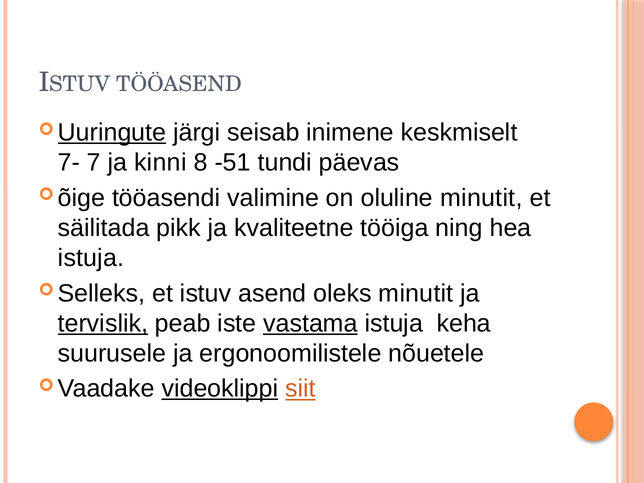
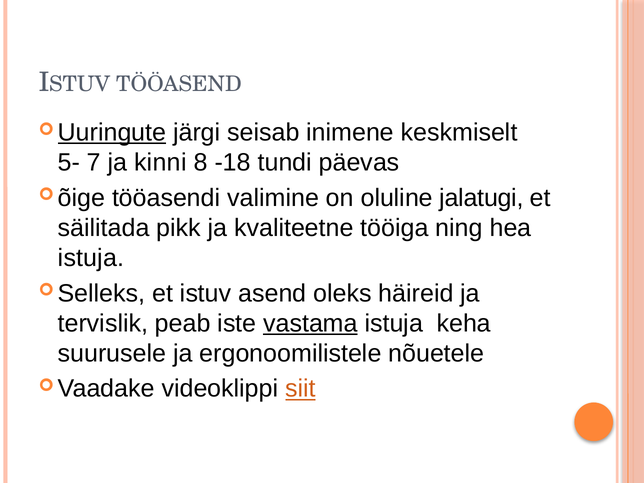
7-: 7- -> 5-
-51: -51 -> -18
oluline minutit: minutit -> jalatugi
oleks minutit: minutit -> häireid
tervislik underline: present -> none
videoklippi underline: present -> none
